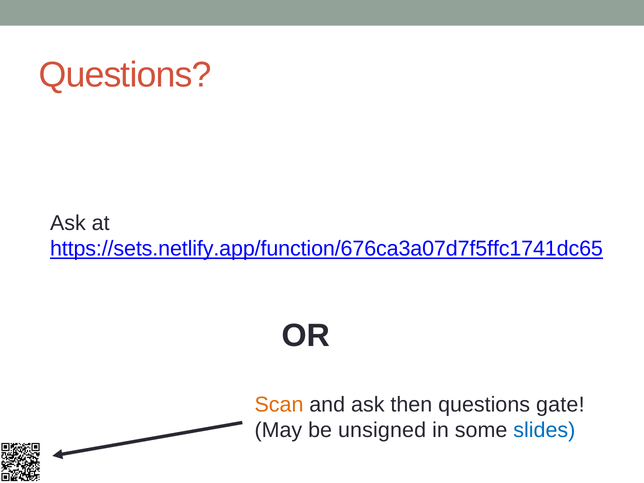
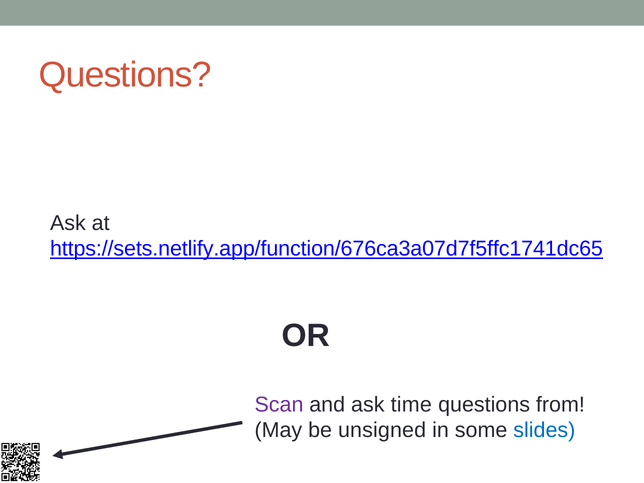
Scan colour: orange -> purple
then: then -> time
gate: gate -> from
